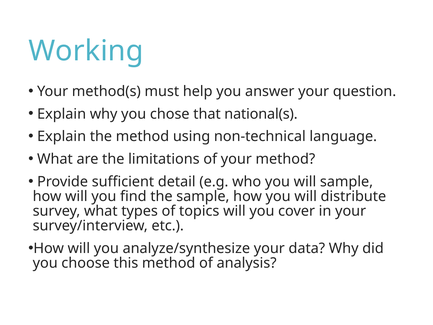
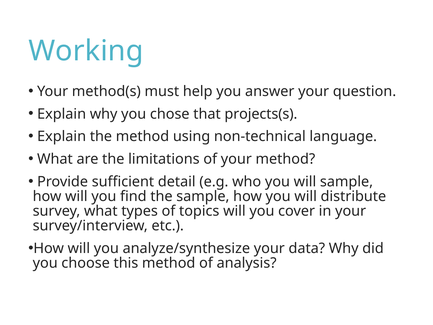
national(s: national(s -> projects(s
